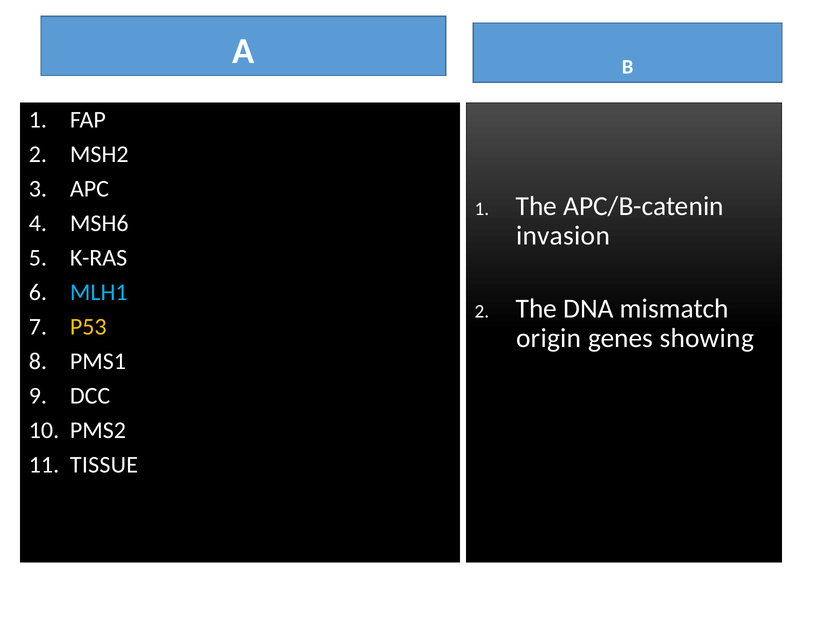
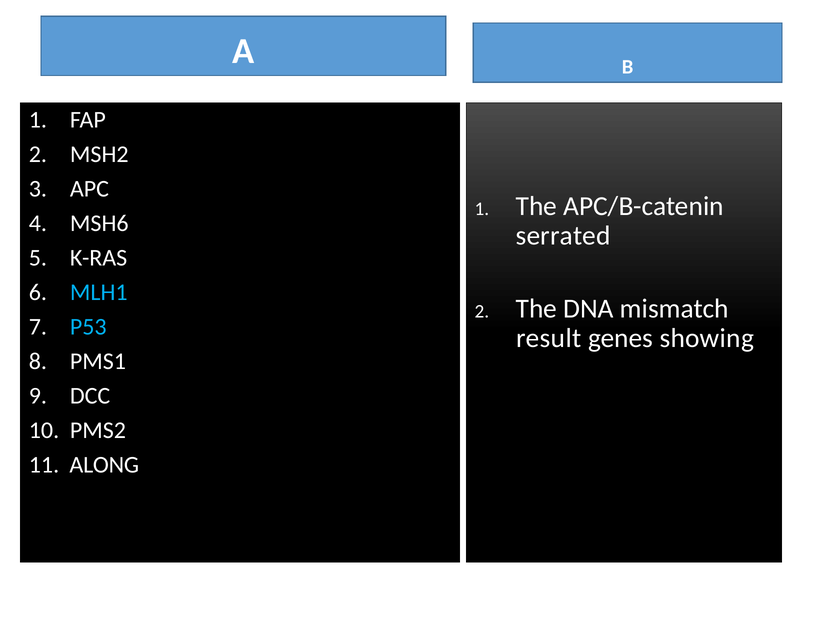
invasion: invasion -> serrated
P53 colour: yellow -> light blue
origin: origin -> result
TISSUE: TISSUE -> ALONG
